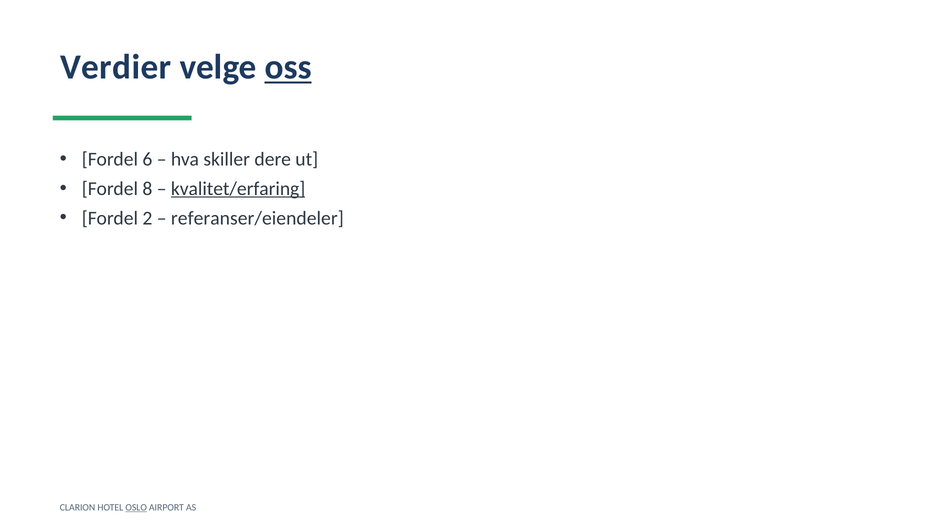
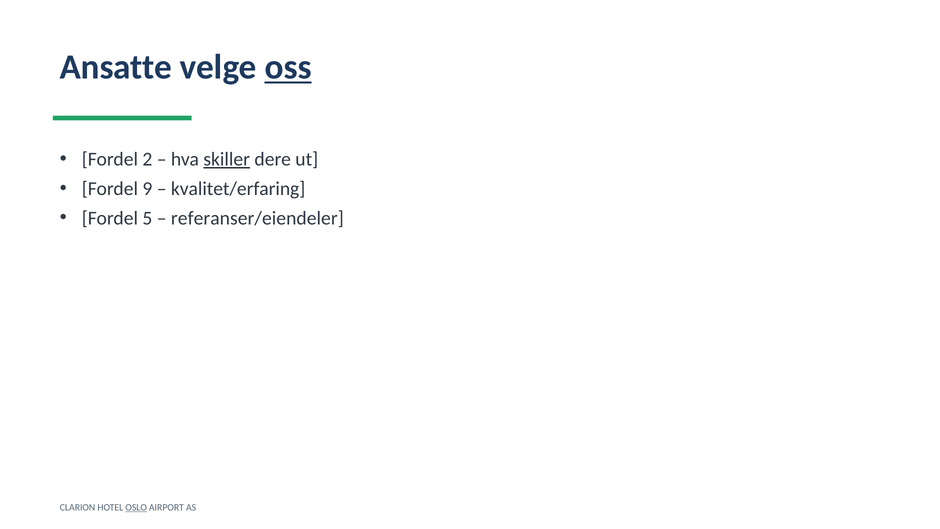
Verdier: Verdier -> Ansatte
6: 6 -> 2
skiller underline: none -> present
8: 8 -> 9
kvalitet/erfaring underline: present -> none
2: 2 -> 5
